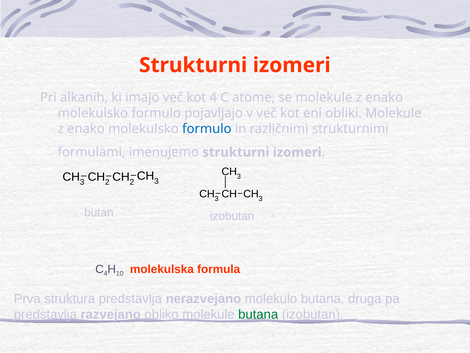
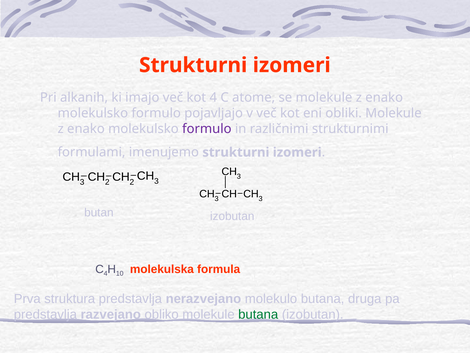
formulo at (207, 129) colour: blue -> purple
